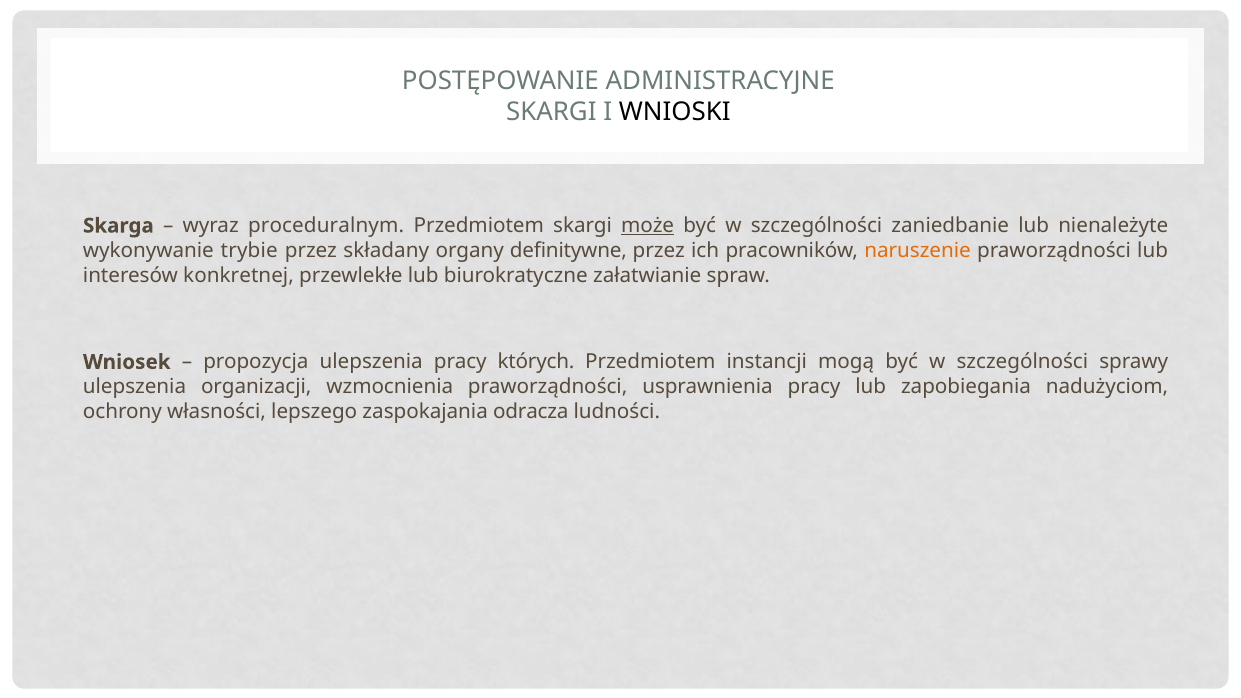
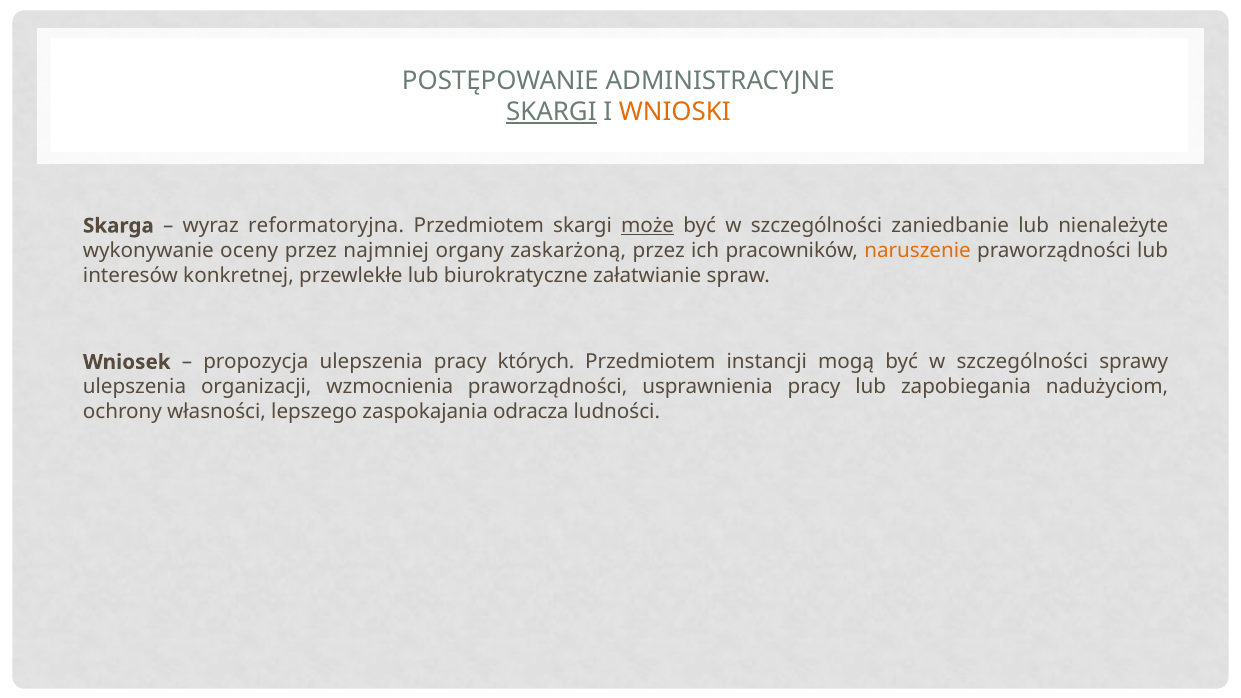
SKARGI at (551, 112) underline: none -> present
WNIOSKI colour: black -> orange
proceduralnym: proceduralnym -> reformatoryjna
trybie: trybie -> oceny
składany: składany -> najmniej
definitywne: definitywne -> zaskarżoną
